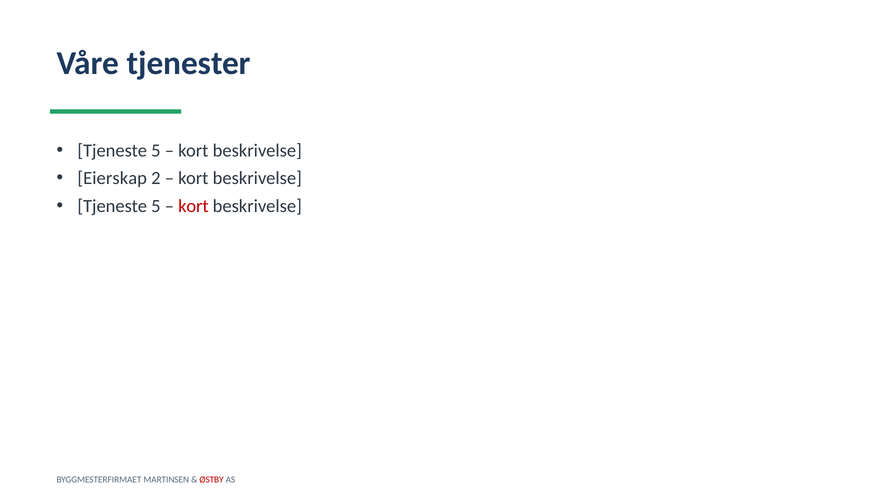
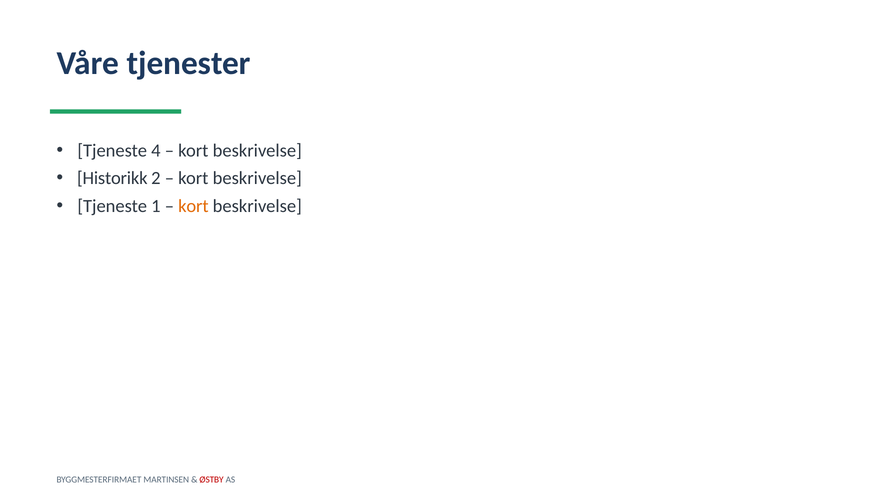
5 at (156, 151): 5 -> 4
Eierskap: Eierskap -> Historikk
5 at (156, 206): 5 -> 1
kort at (193, 206) colour: red -> orange
